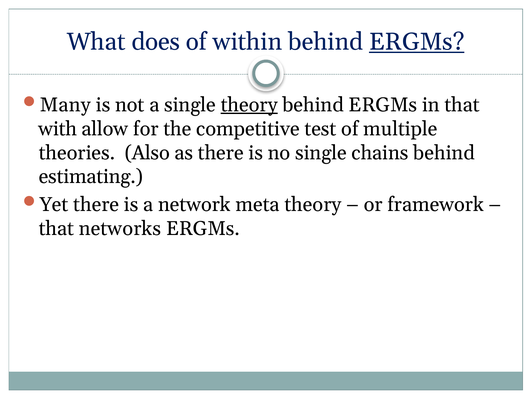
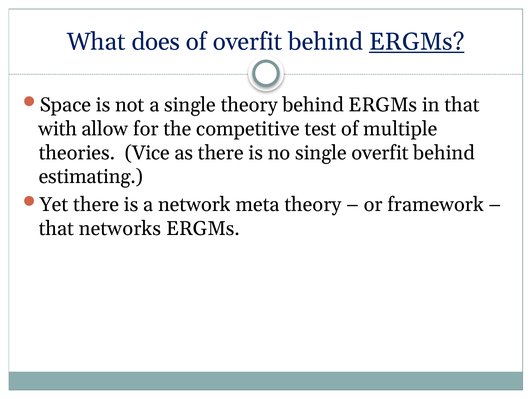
of within: within -> overfit
Many: Many -> Space
theory at (249, 105) underline: present -> none
Also: Also -> Vice
single chains: chains -> overfit
